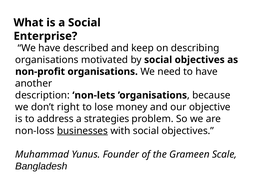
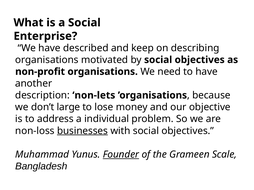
right: right -> large
strategies: strategies -> individual
Founder underline: none -> present
